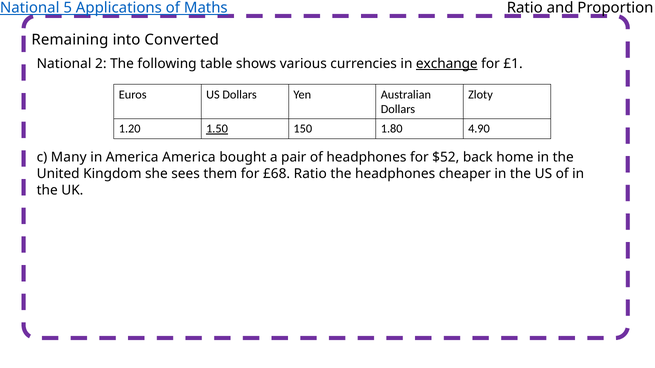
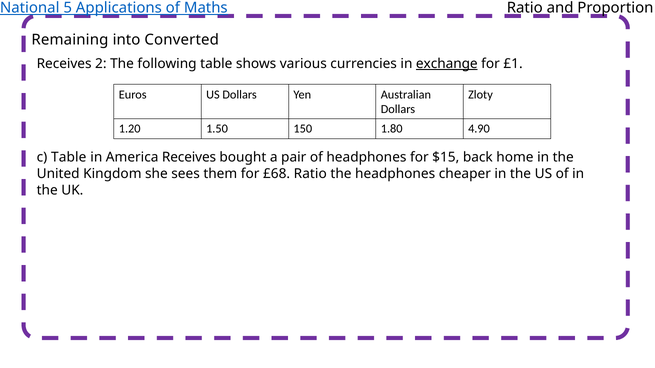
National at (64, 64): National -> Receives
1.50 underline: present -> none
c Many: Many -> Table
America America: America -> Receives
$52: $52 -> $15
